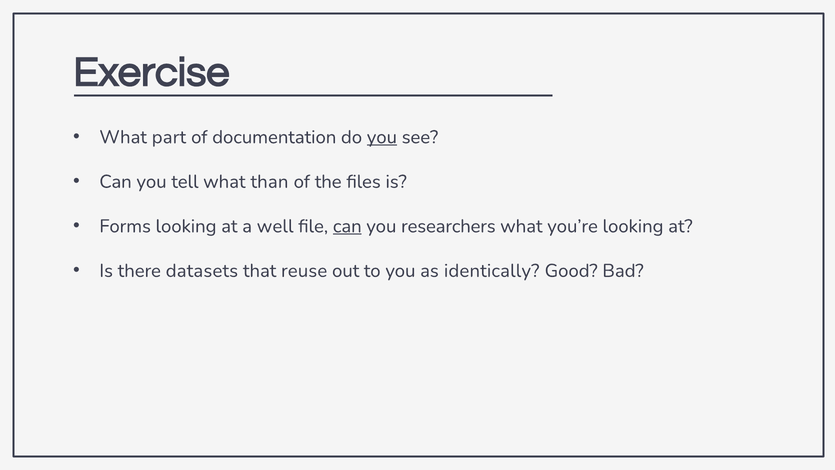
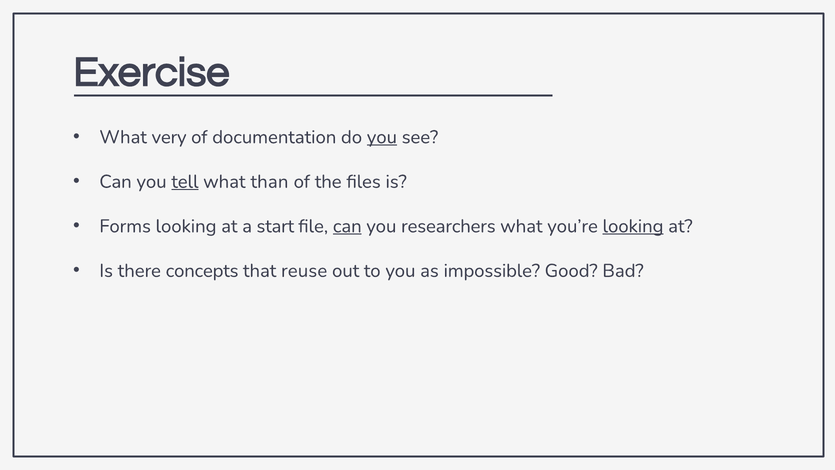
part: part -> very
tell underline: none -> present
well: well -> start
looking at (633, 226) underline: none -> present
datasets: datasets -> concepts
identically: identically -> impossible
